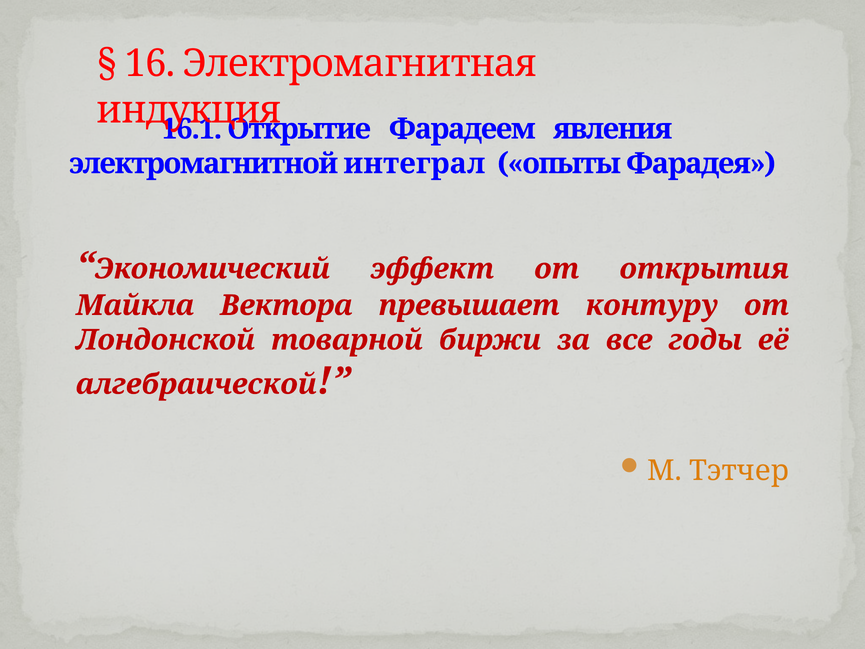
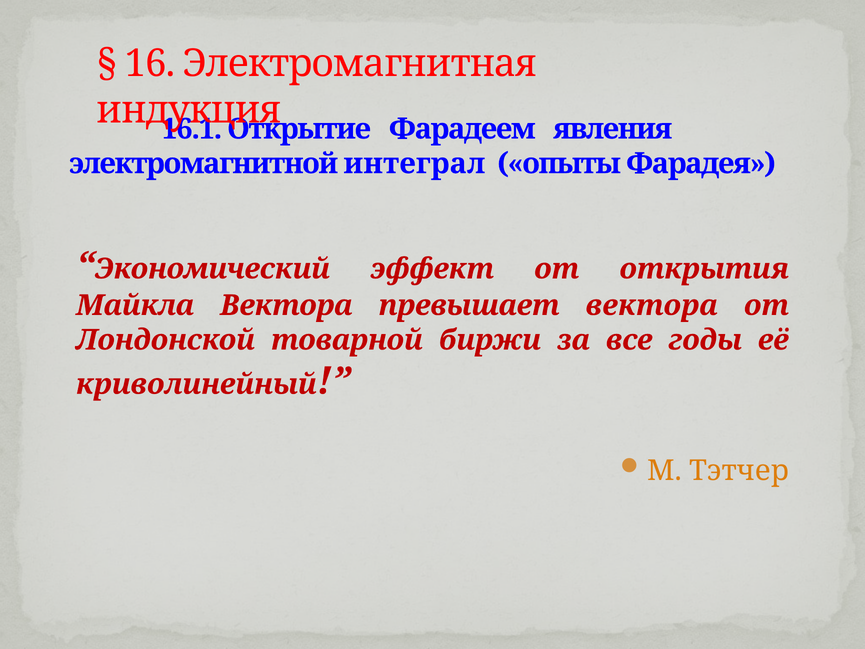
превышает контуру: контуру -> вектора
алгебраической: алгебраической -> криволинейный
